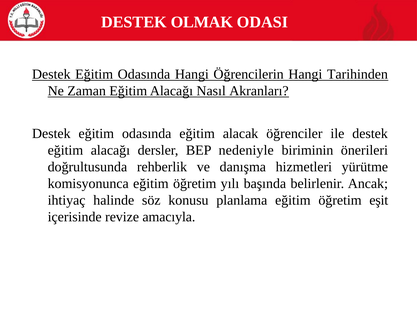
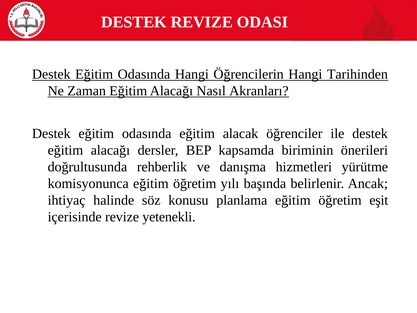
DESTEK OLMAK: OLMAK -> REVIZE
nedeniyle: nedeniyle -> kapsamda
amacıyla: amacıyla -> yetenekli
